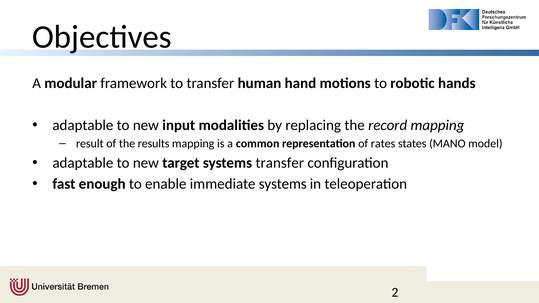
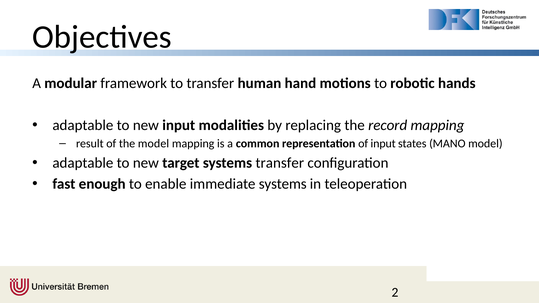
the results: results -> model
of rates: rates -> input
